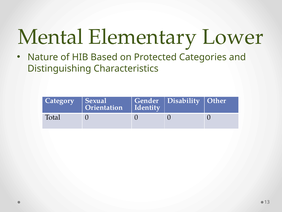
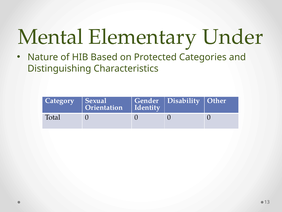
Lower: Lower -> Under
